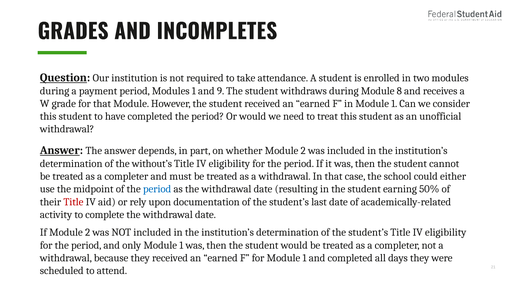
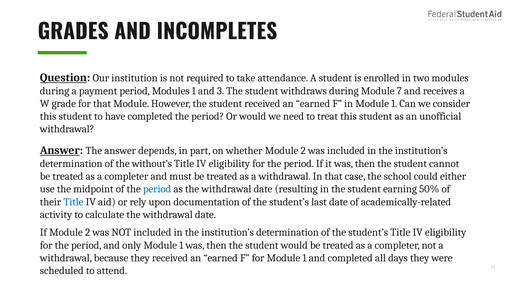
9: 9 -> 3
8: 8 -> 7
Title at (73, 202) colour: red -> blue
complete: complete -> calculate
